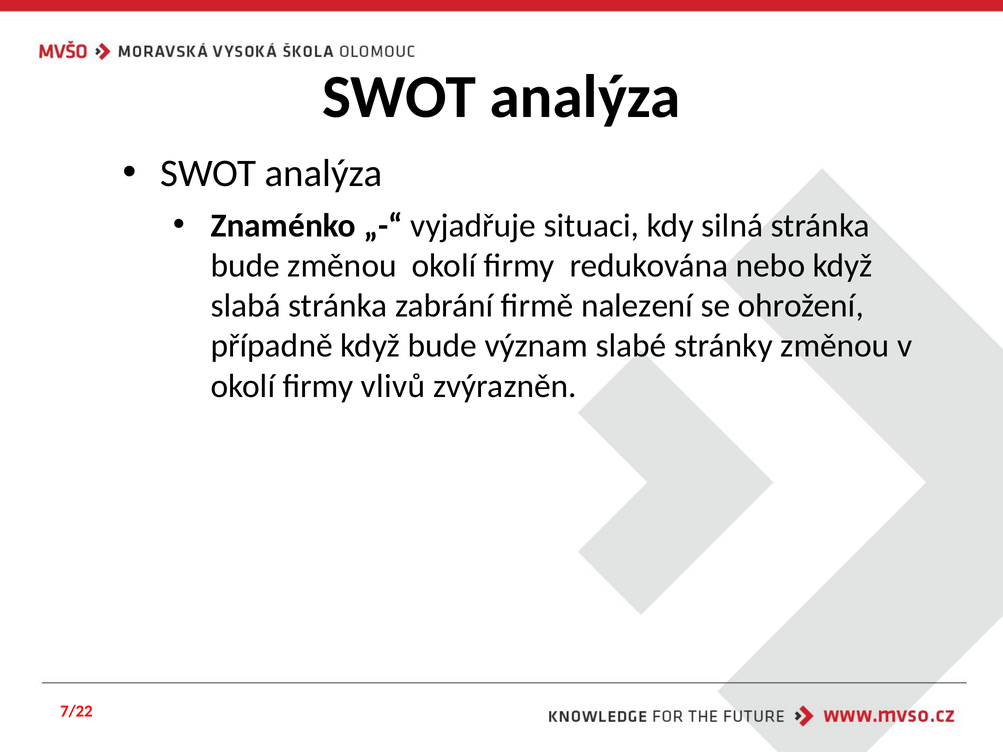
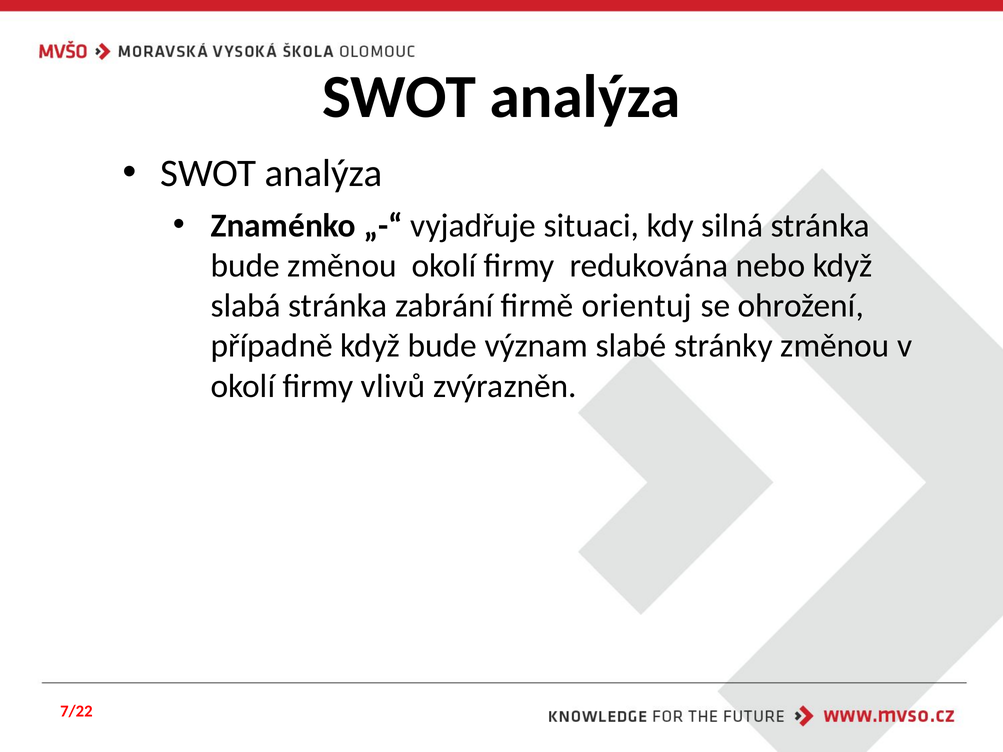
nalezení: nalezení -> orientuj
